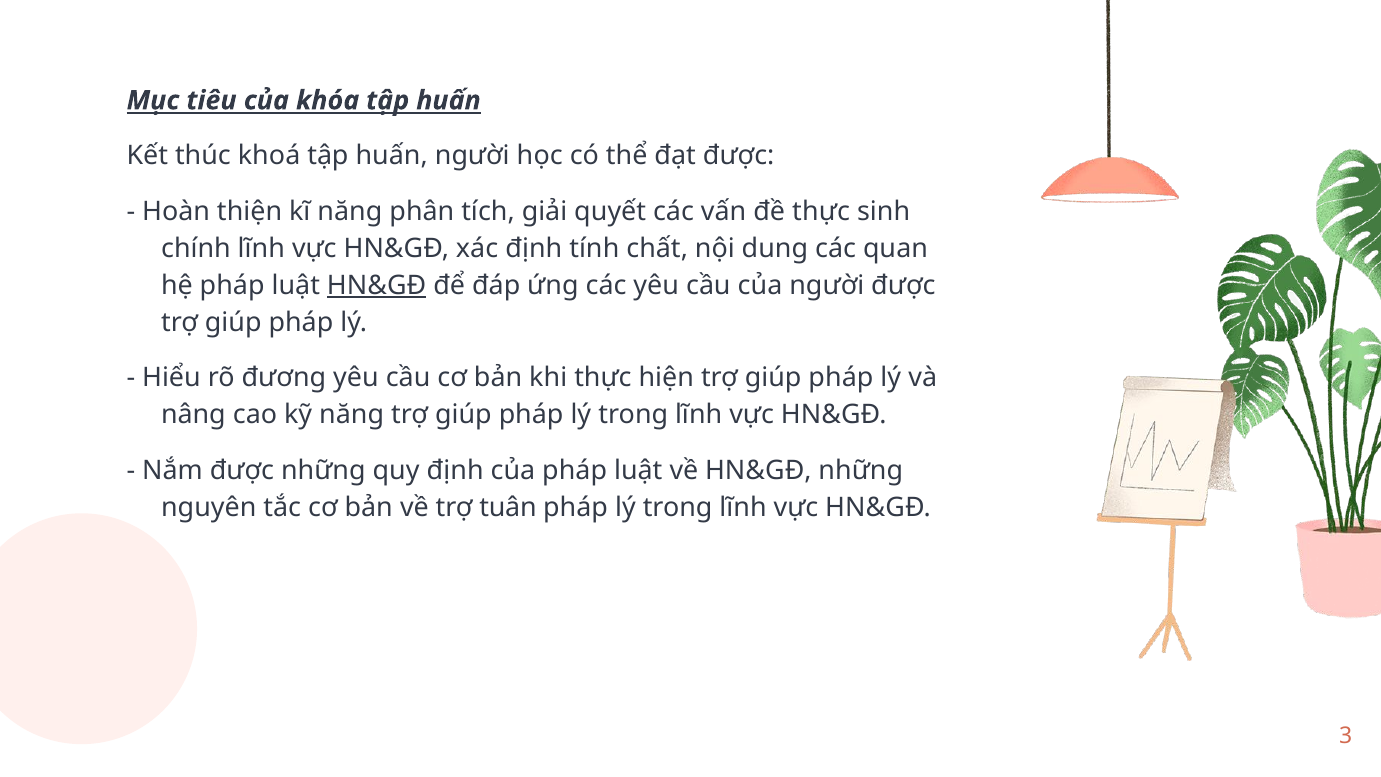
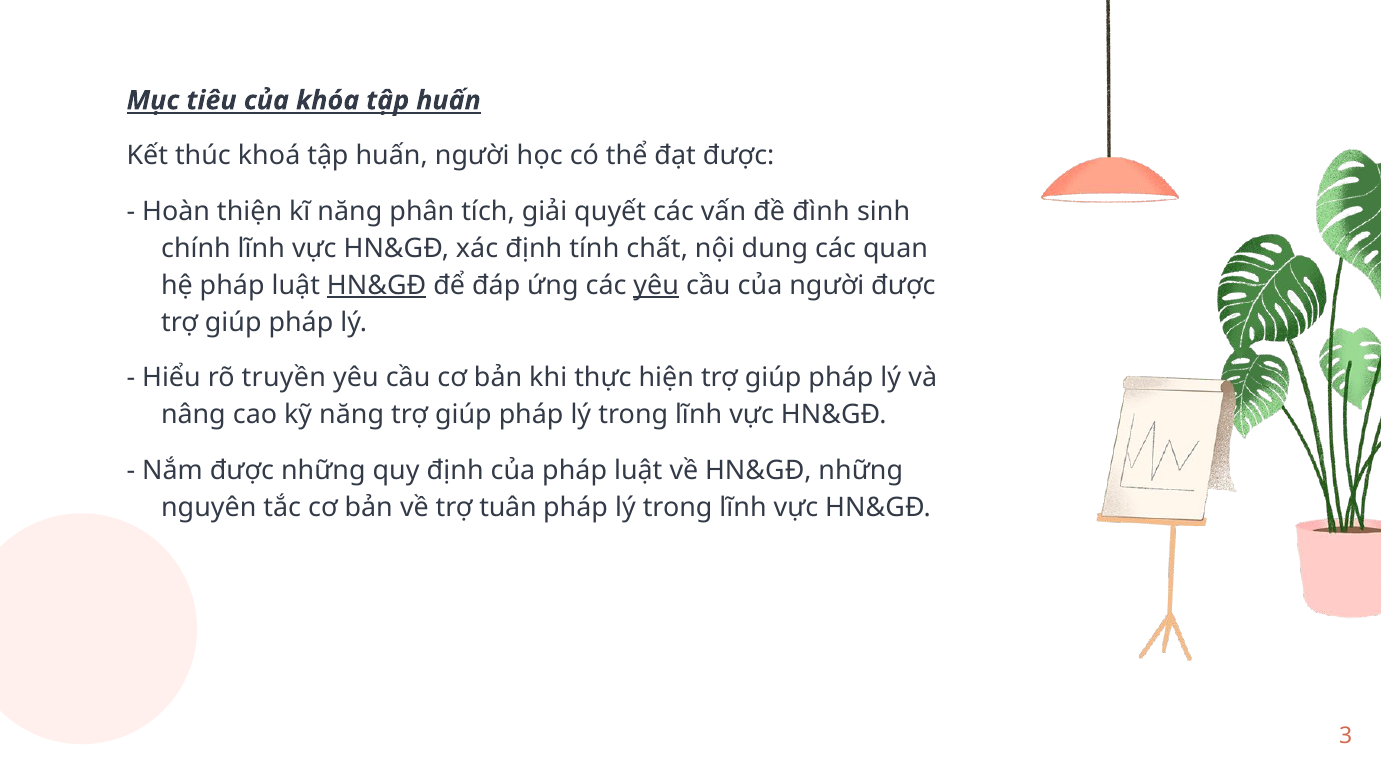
đề thực: thực -> đình
yêu at (656, 285) underline: none -> present
đương: đương -> truyền
